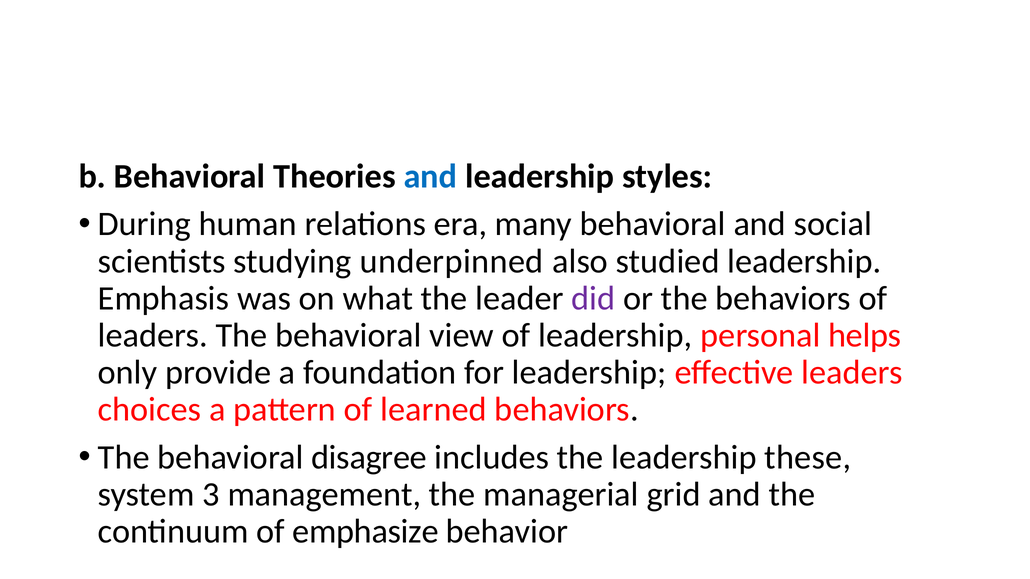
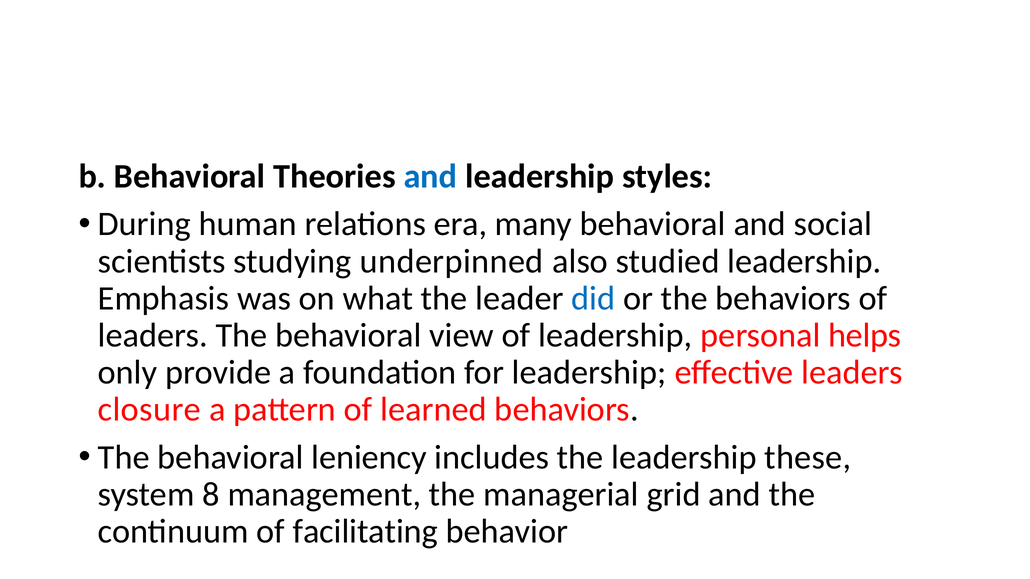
did colour: purple -> blue
choices: choices -> closure
disagree: disagree -> leniency
3: 3 -> 8
emphasize: emphasize -> facilitating
